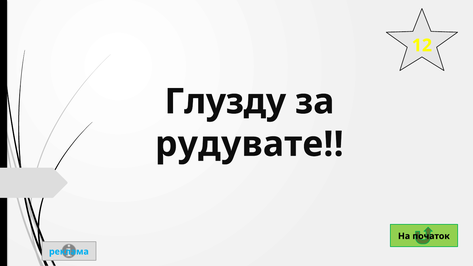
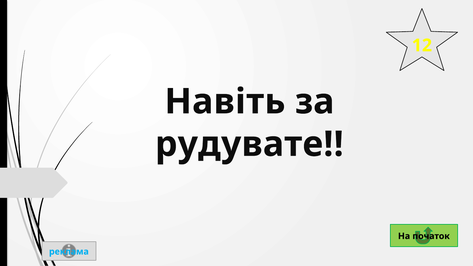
Глузду: Глузду -> Навіть
